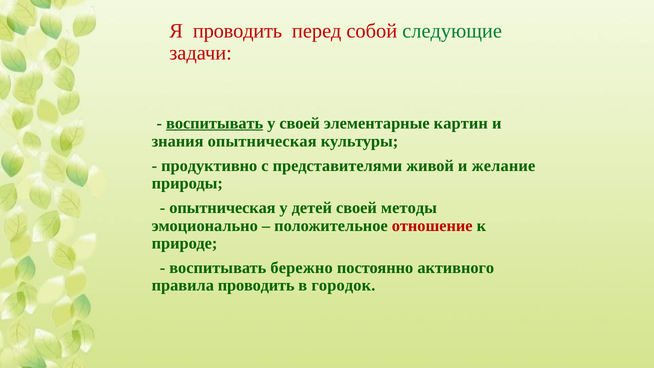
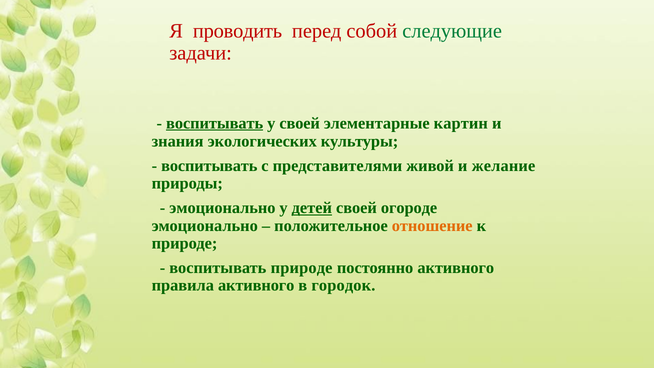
знания опытническая: опытническая -> экологических
продуктивно at (209, 166): продуктивно -> воспитывать
опытническая at (222, 208): опытническая -> эмоционально
детей underline: none -> present
методы: методы -> огороде
отношение colour: red -> orange
воспитывать бережно: бережно -> природе
правила проводить: проводить -> активного
